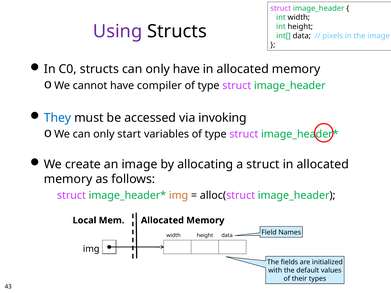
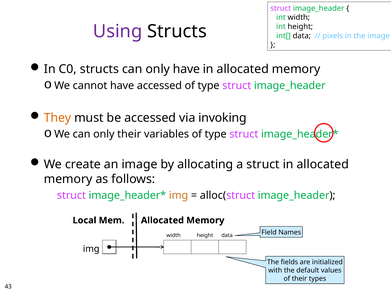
have compiler: compiler -> accessed
They colour: blue -> orange
only start: start -> their
